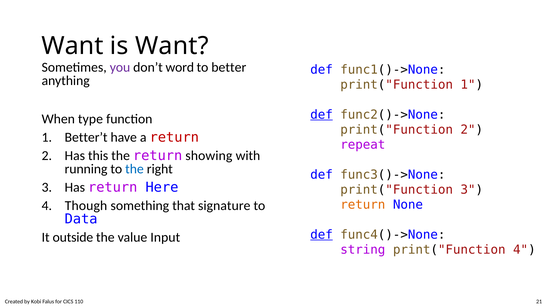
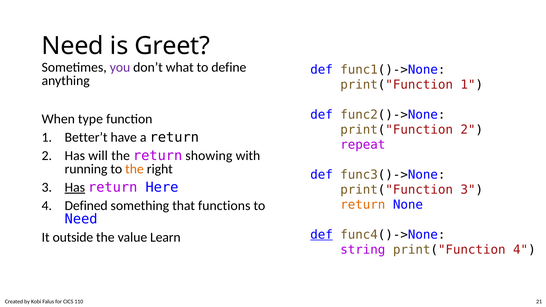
Want at (73, 46): Want -> Need
is Want: Want -> Greet
word: word -> what
better: better -> define
def at (322, 115) underline: present -> none
return at (174, 137) colour: red -> black
this: this -> will
the at (134, 169) colour: blue -> orange
Has at (75, 187) underline: none -> present
Though: Though -> Defined
signature: signature -> functions
Data at (81, 219): Data -> Need
Input: Input -> Learn
